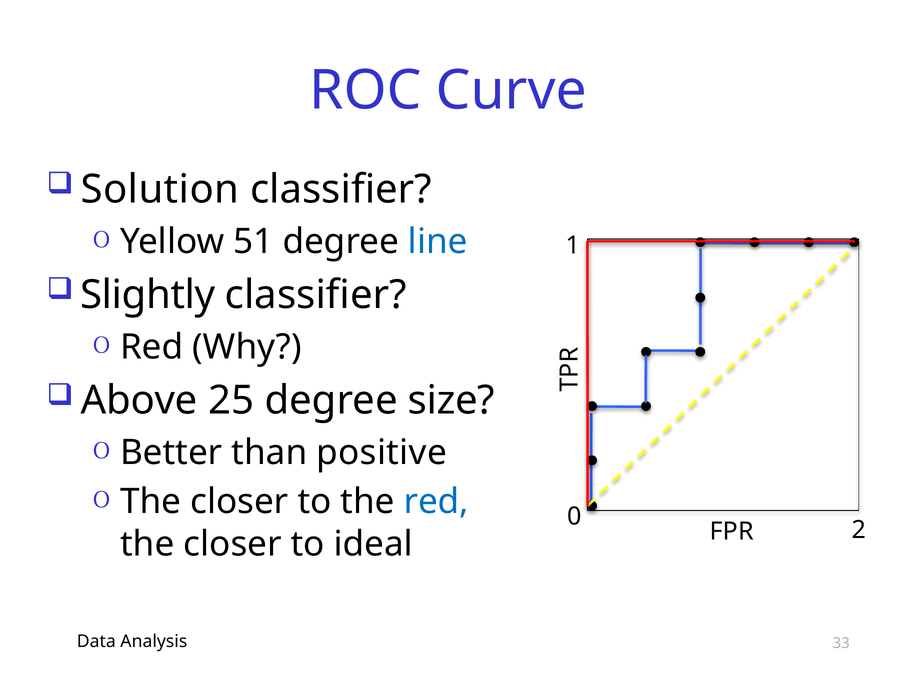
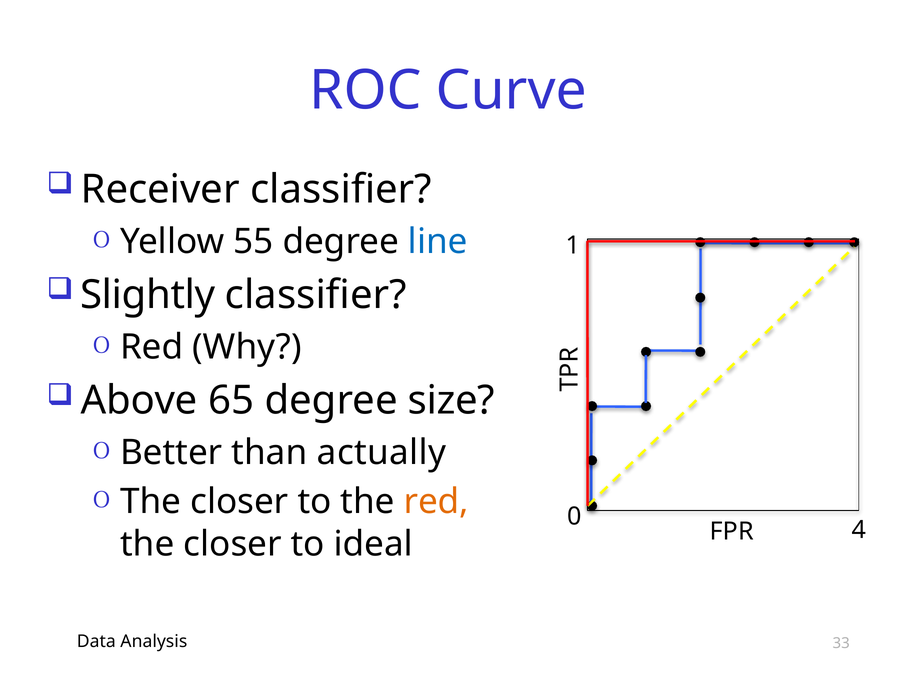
Solution: Solution -> Receiver
51: 51 -> 55
25: 25 -> 65
positive: positive -> actually
red at (436, 502) colour: blue -> orange
2: 2 -> 4
